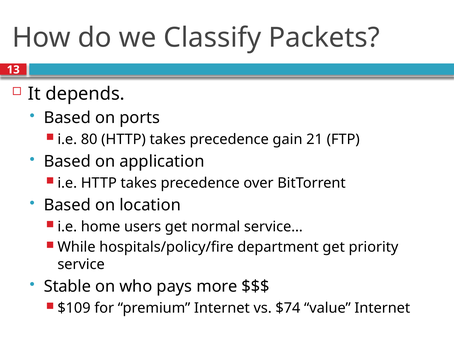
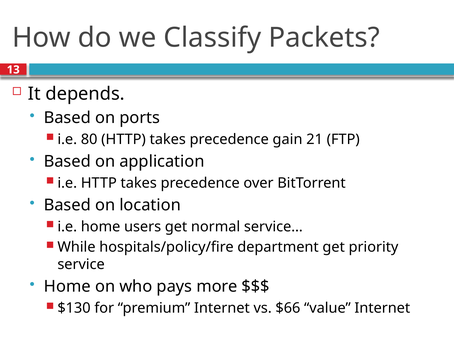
Stable at (67, 287): Stable -> Home
$109: $109 -> $130
$74: $74 -> $66
